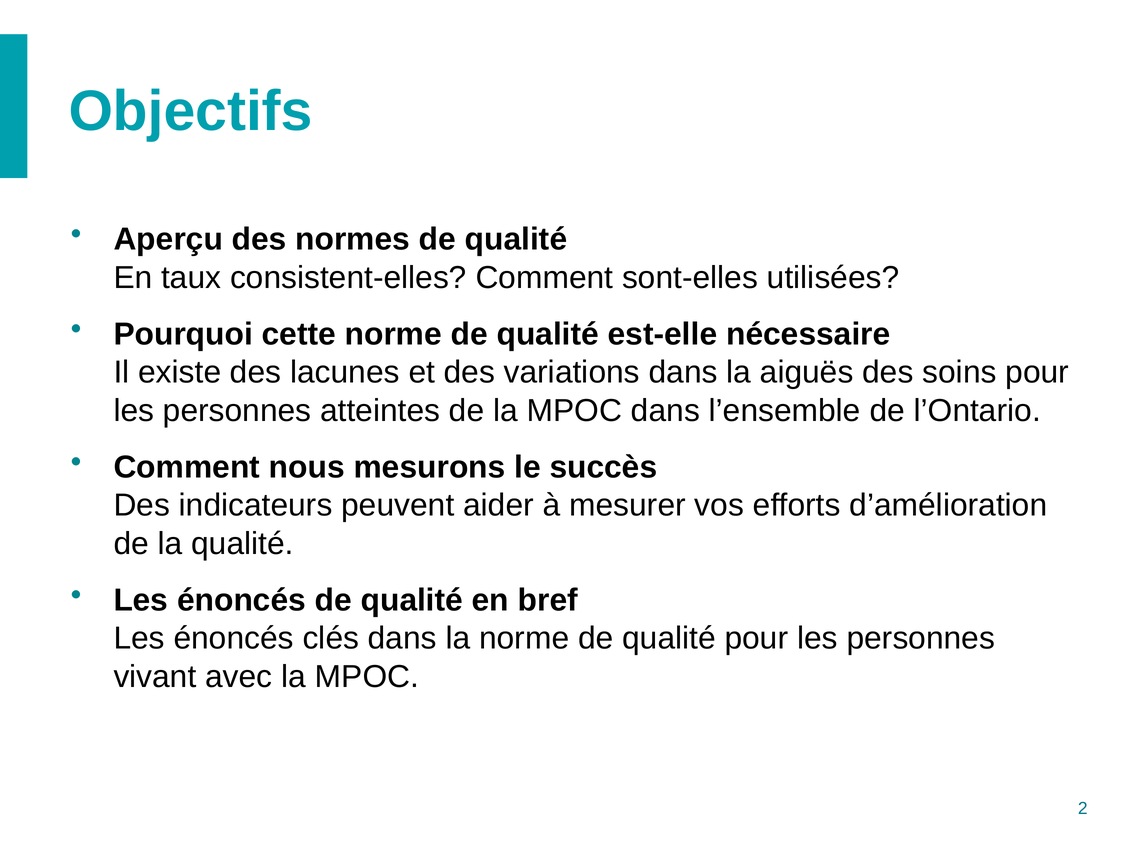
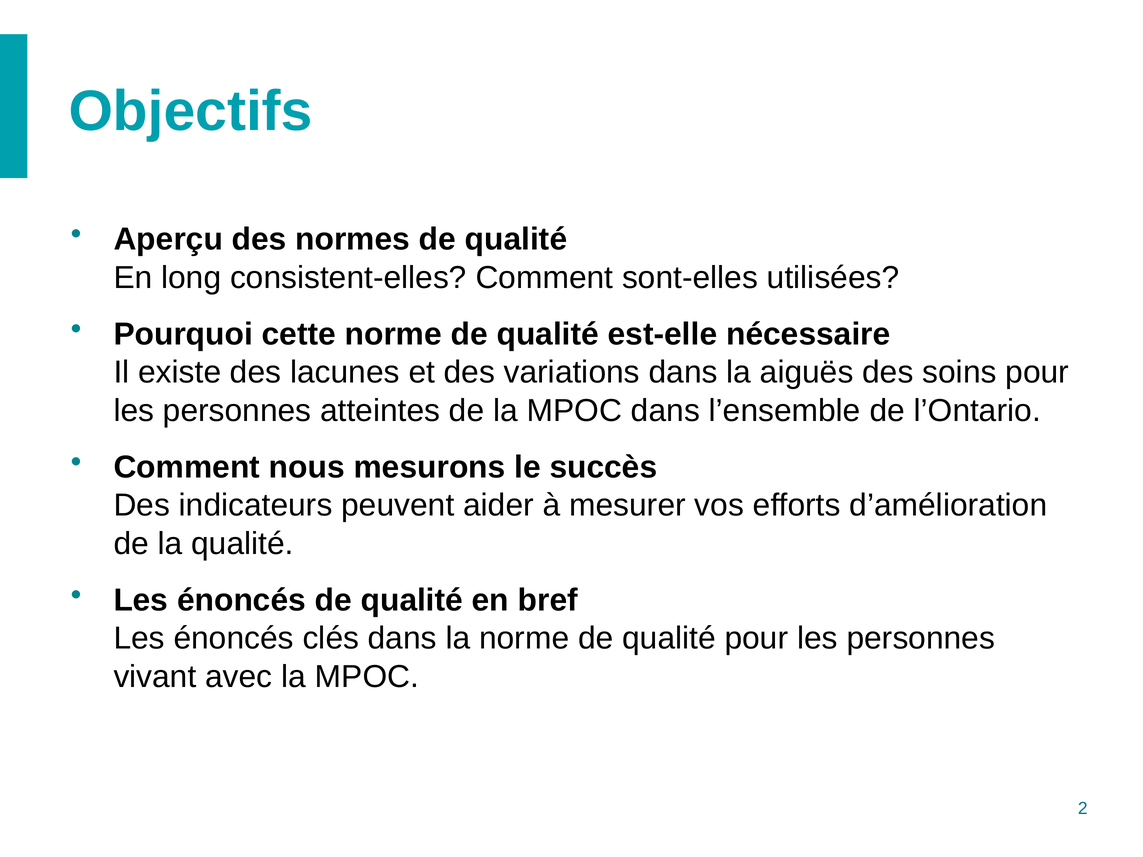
taux: taux -> long
